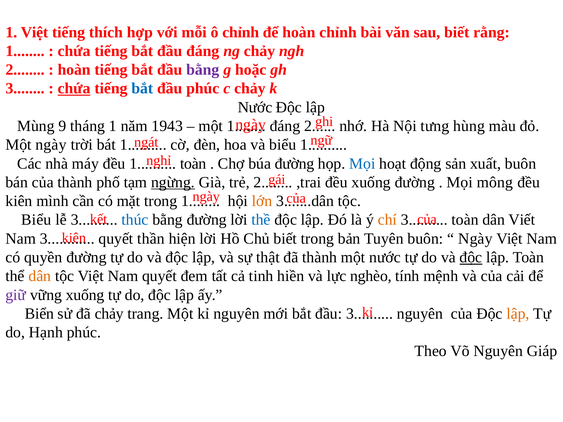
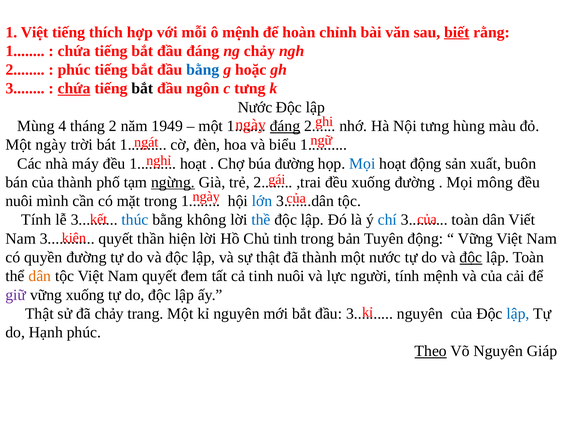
ô chỉnh: chỉnh -> mệnh
biết at (457, 32) underline: none -> present
hoàn at (74, 70): hoàn -> phúc
bằng at (203, 70) colour: purple -> blue
bắt at (142, 89) colour: blue -> black
đầu phúc: phúc -> ngôn
c chảy: chảy -> tưng
9: 9 -> 4
tháng 1: 1 -> 2
1943: 1943 -> 1949
đáng at (285, 126) underline: none -> present
toàn at (193, 164): toàn -> hoạt
kiên at (19, 201): kiên -> nuôi
lớn colour: orange -> blue
Biểu at (36, 220): Biểu -> Tính
bằng đường: đường -> không
chí colour: orange -> blue
Chủ biết: biết -> tinh
Tuyên buôn: buôn -> động
Ngày at (475, 239): Ngày -> Vững
tinh hiền: hiền -> nuôi
nghèo: nghèo -> người
Biển at (39, 314): Biển -> Thật
lập at (518, 314) colour: orange -> blue
Theo underline: none -> present
